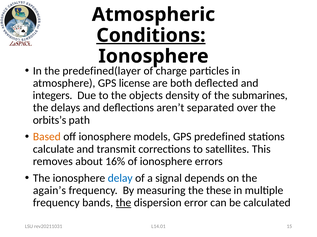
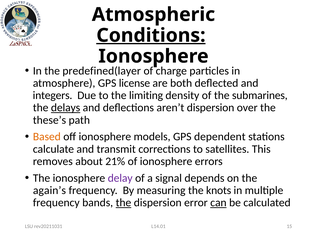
objects: objects -> limiting
delays underline: none -> present
aren’t separated: separated -> dispersion
orbits’s: orbits’s -> these’s
predefined: predefined -> dependent
16%: 16% -> 21%
delay colour: blue -> purple
these: these -> knots
can underline: none -> present
